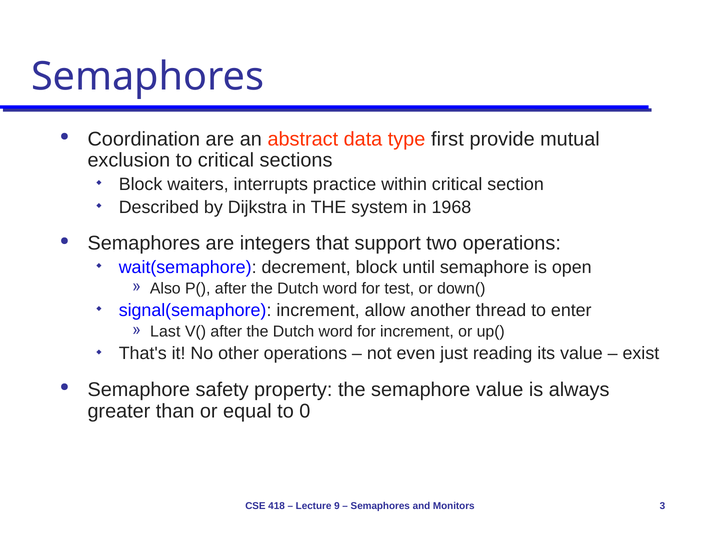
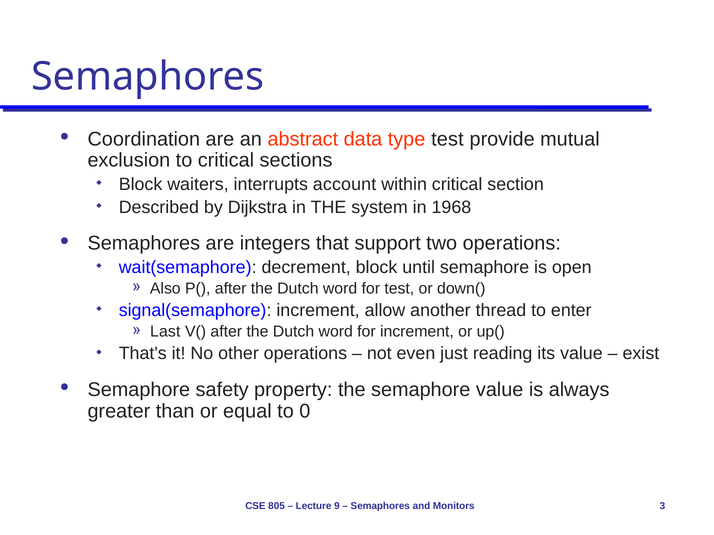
type first: first -> test
practice: practice -> account
418: 418 -> 805
